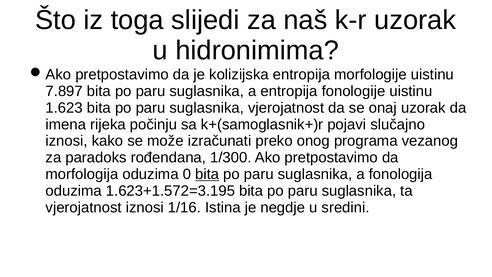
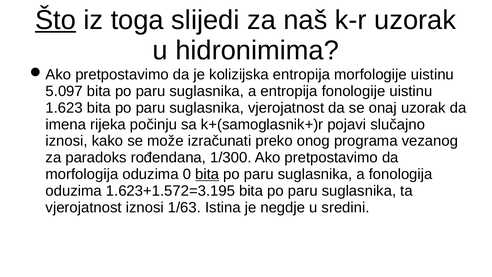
Što underline: none -> present
7.897: 7.897 -> 5.097
1/16: 1/16 -> 1/63
